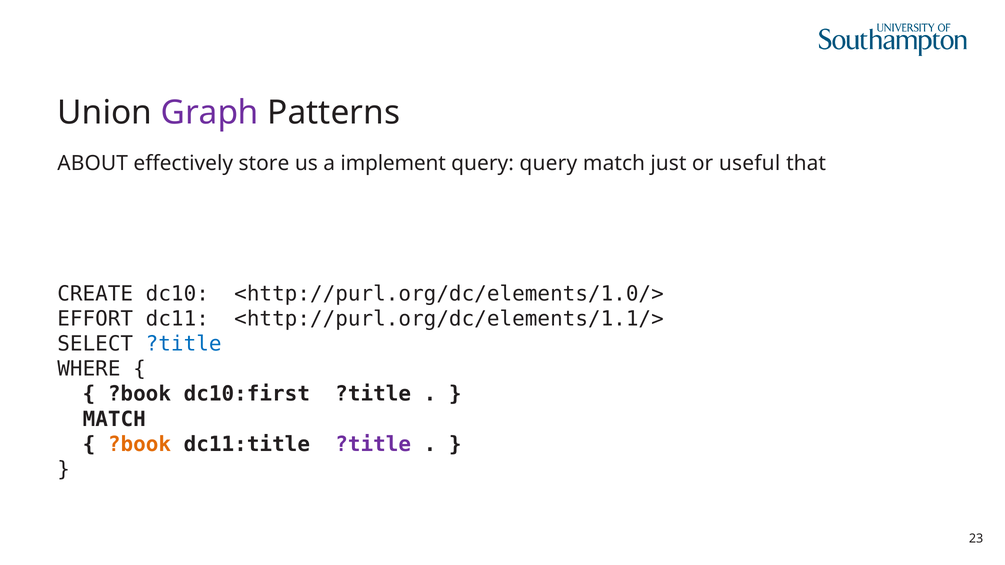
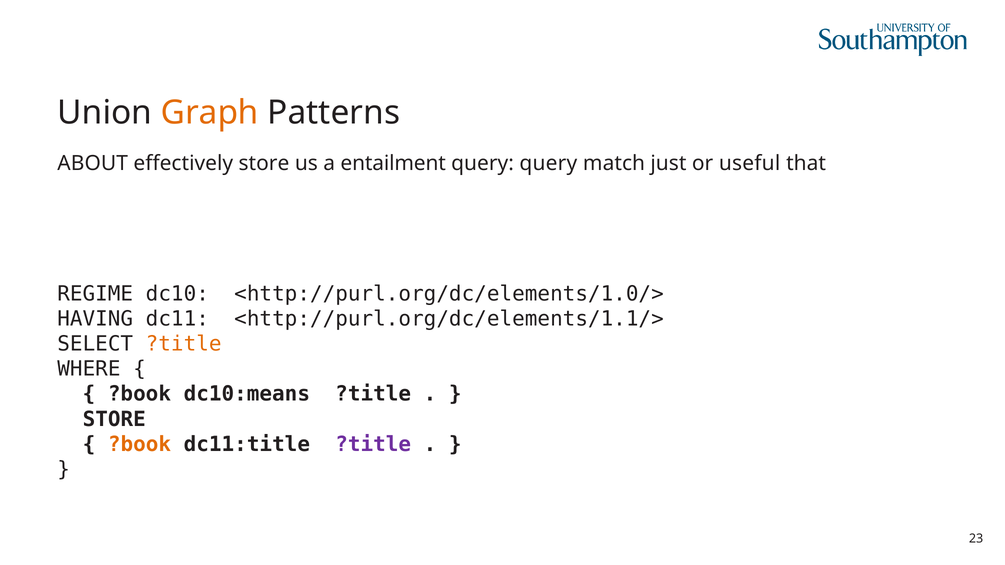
Graph colour: purple -> orange
implement: implement -> entailment
CREATE: CREATE -> REGIME
EFFORT: EFFORT -> HAVING
?title at (184, 344) colour: blue -> orange
dc10:first: dc10:first -> dc10:means
MATCH at (114, 419): MATCH -> STORE
